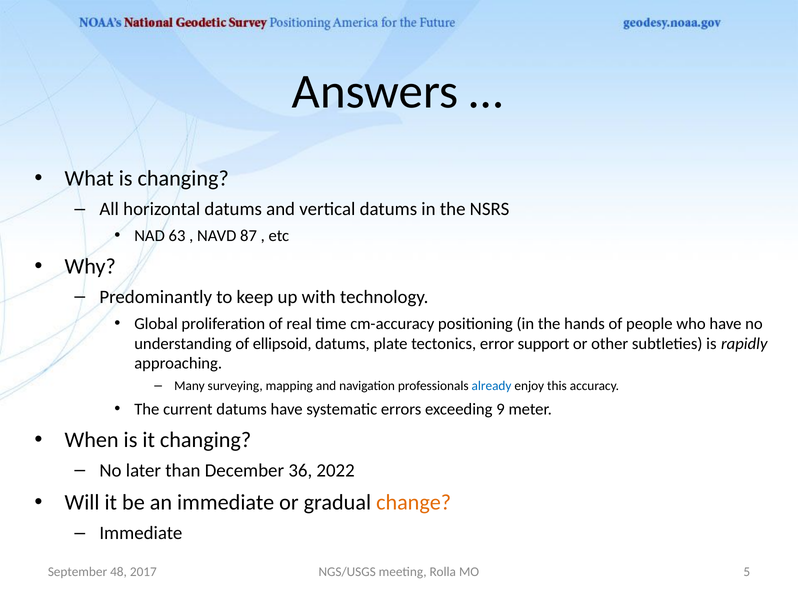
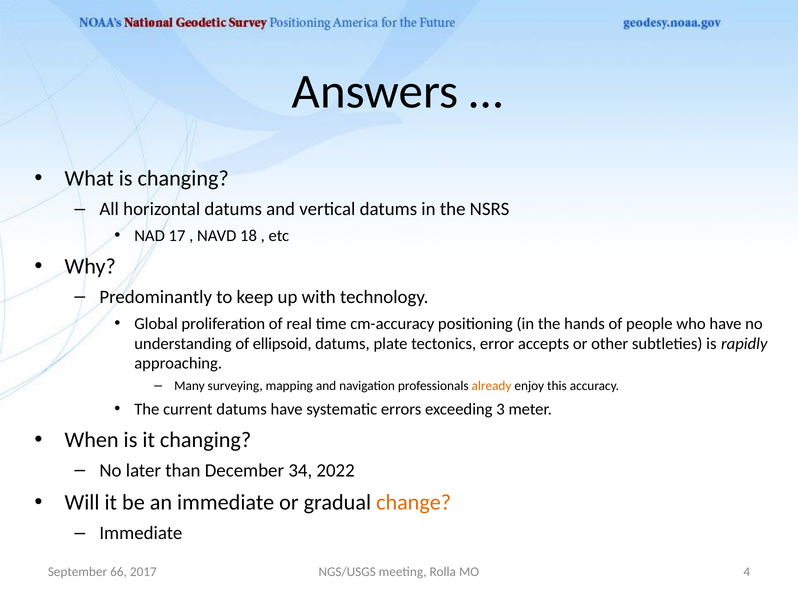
63: 63 -> 17
87: 87 -> 18
support: support -> accepts
already colour: blue -> orange
9: 9 -> 3
36: 36 -> 34
48: 48 -> 66
5: 5 -> 4
